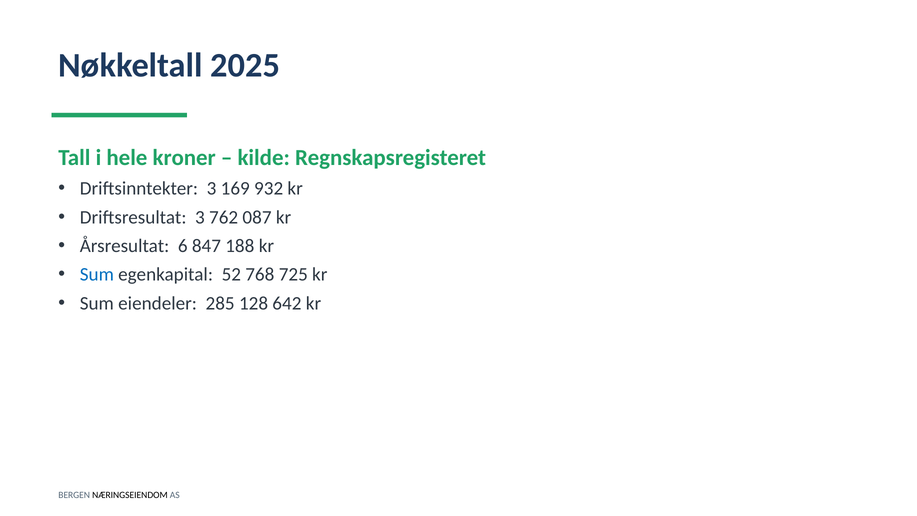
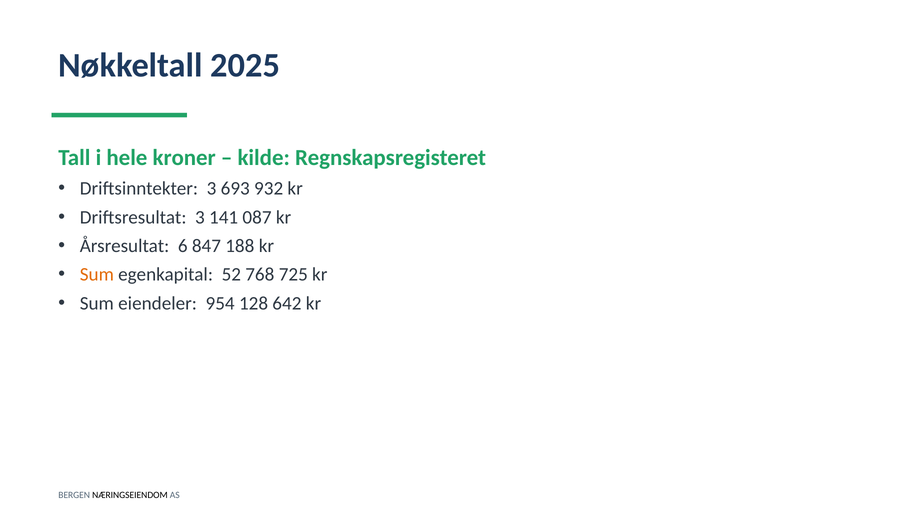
169: 169 -> 693
762: 762 -> 141
Sum at (97, 275) colour: blue -> orange
285: 285 -> 954
